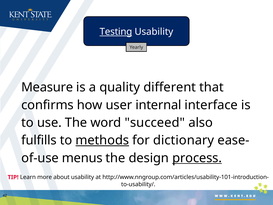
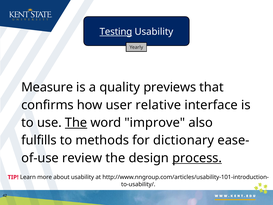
different: different -> previews
internal: internal -> relative
The at (76, 122) underline: none -> present
succeed: succeed -> improve
methods underline: present -> none
menus: menus -> review
